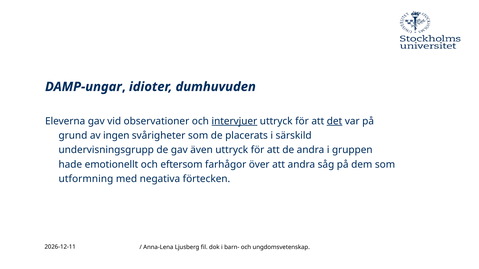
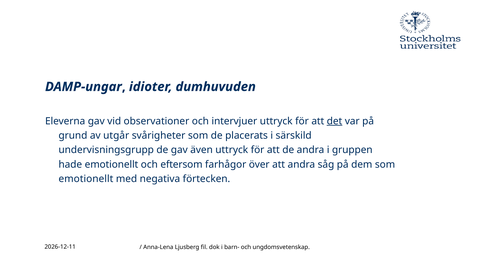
intervjuer underline: present -> none
ingen: ingen -> utgår
utformning at (86, 179): utformning -> emotionellt
